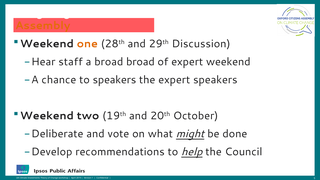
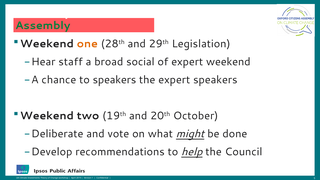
Imagining at (43, 13): Imagining -> Assembly
Assembly at (43, 26) colour: orange -> green
Discussion: Discussion -> Legislation
broad broad: broad -> social
